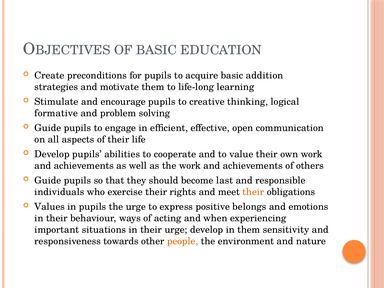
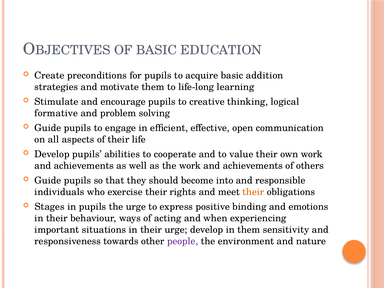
last: last -> into
Values: Values -> Stages
belongs: belongs -> binding
people colour: orange -> purple
